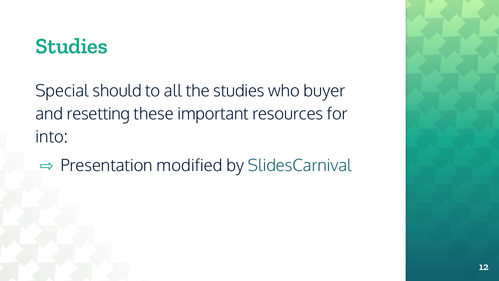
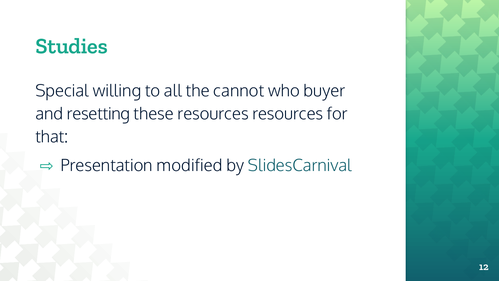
should: should -> willing
the studies: studies -> cannot
these important: important -> resources
into: into -> that
